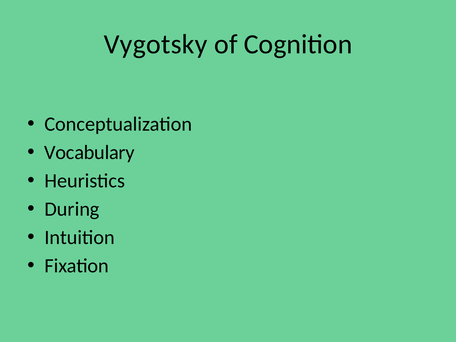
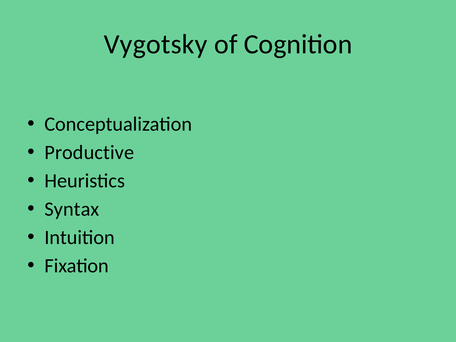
Vocabulary: Vocabulary -> Productive
During: During -> Syntax
